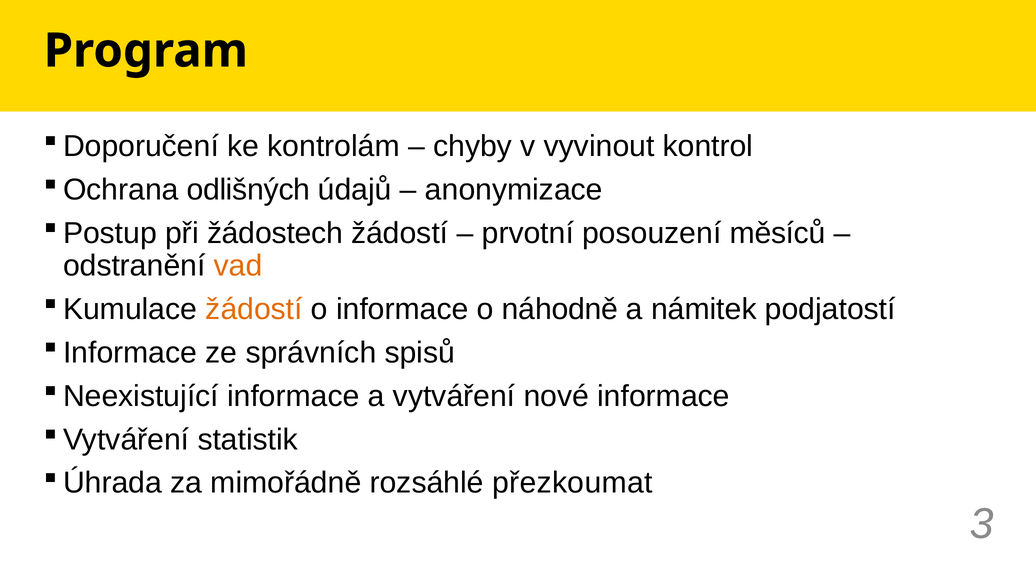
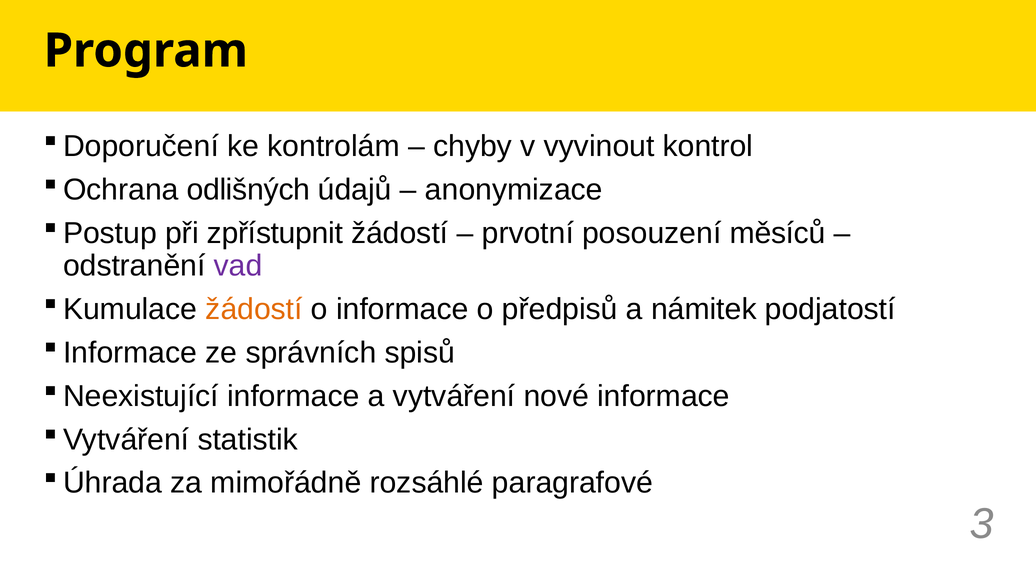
žádostech: žádostech -> zpřístupnit
vad colour: orange -> purple
náhodně: náhodně -> předpisů
přezkoumat: přezkoumat -> paragrafové
